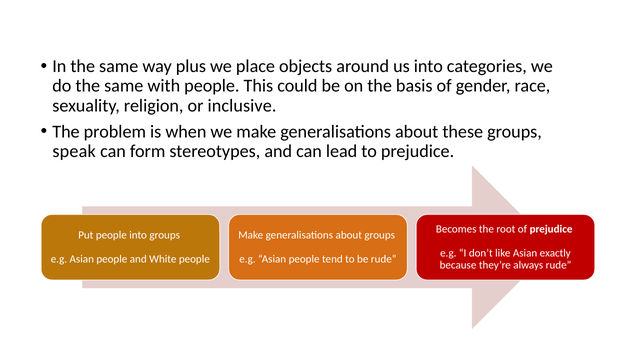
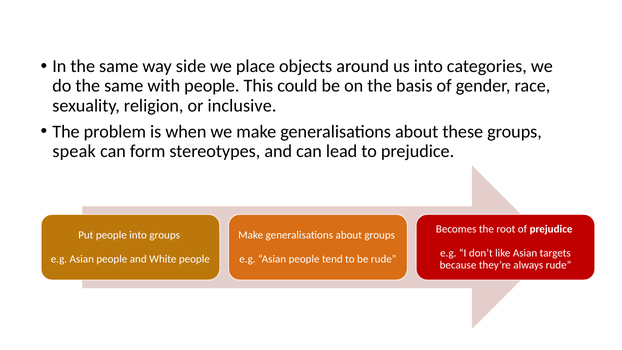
plus: plus -> side
exactly: exactly -> targets
